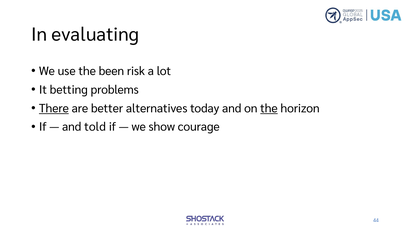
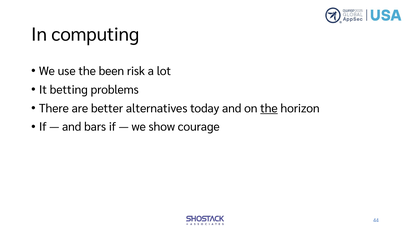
evaluating: evaluating -> computing
There underline: present -> none
told: told -> bars
